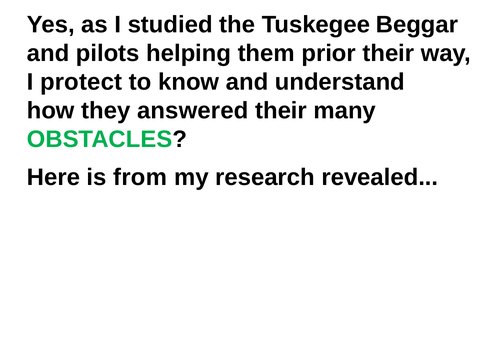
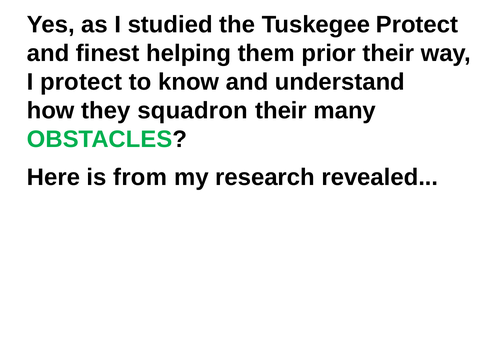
Tuskegee Beggar: Beggar -> Protect
pilots: pilots -> finest
answered: answered -> squadron
